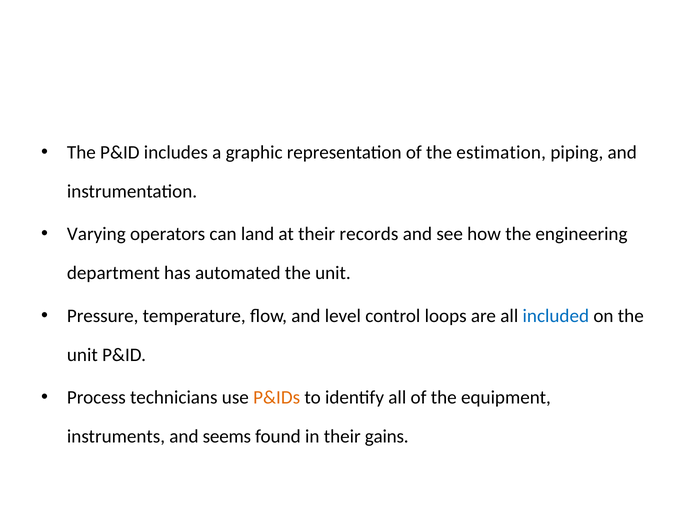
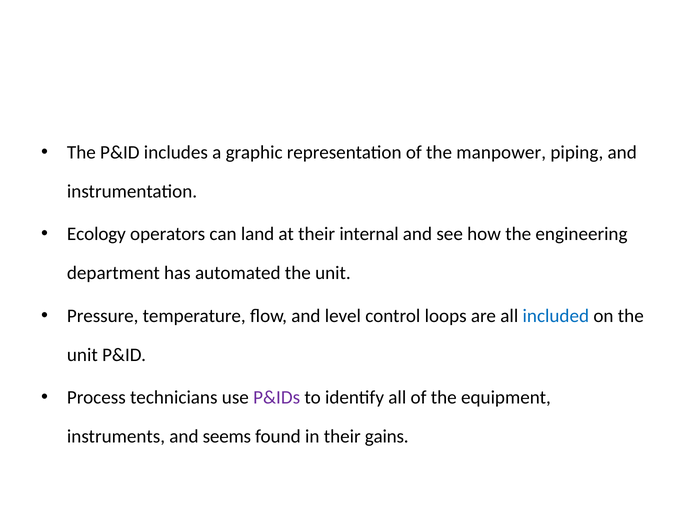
estimation: estimation -> manpower
Varying: Varying -> Ecology
records: records -> internal
P&IDs colour: orange -> purple
